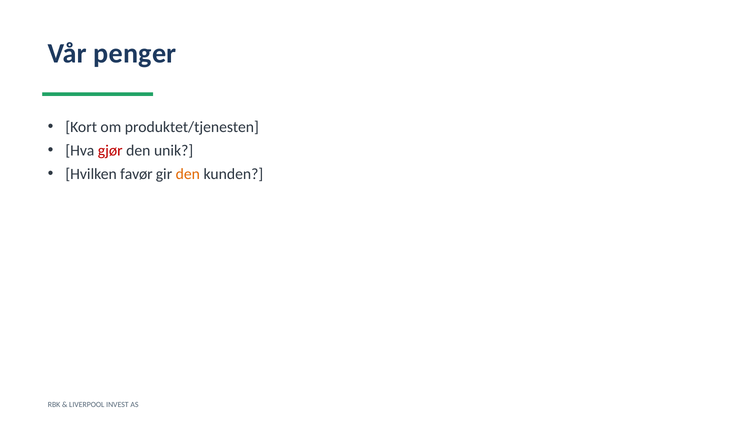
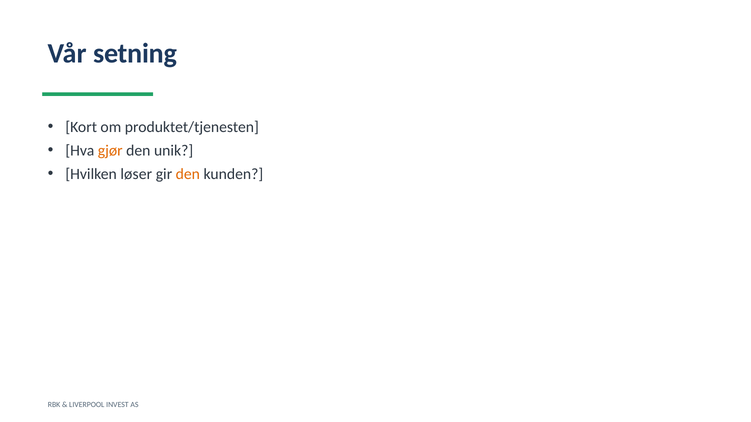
penger: penger -> setning
gjør colour: red -> orange
favør: favør -> løser
